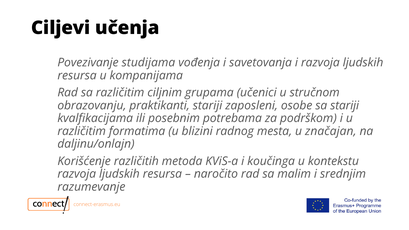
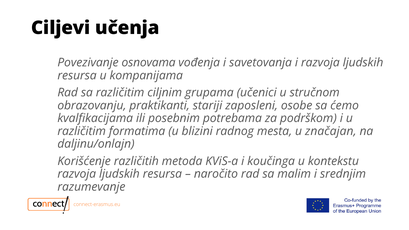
studijama: studijama -> osnovama
sa stariji: stariji -> ćemo
